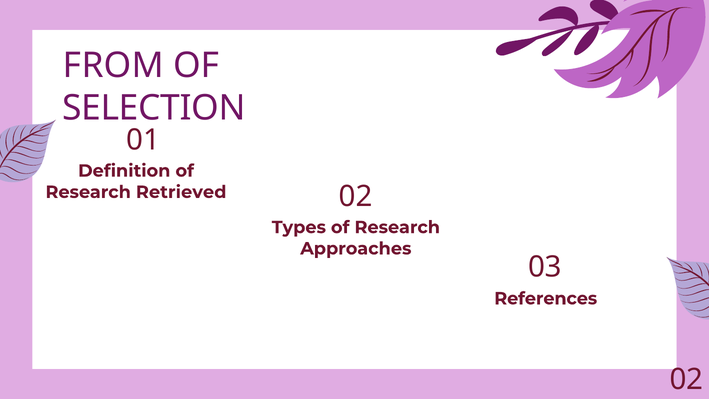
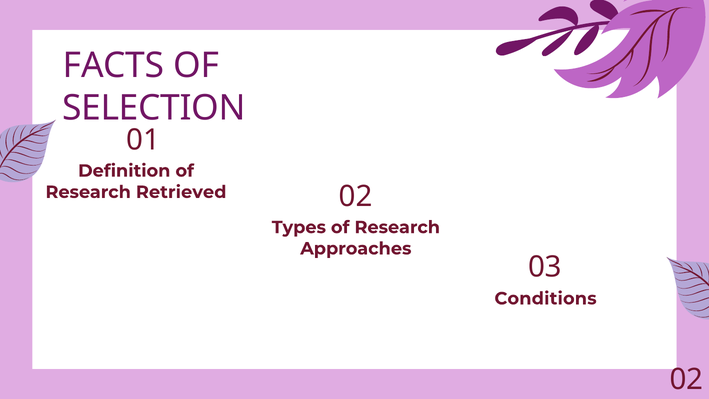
FROM: FROM -> FACTS
References: References -> Conditions
